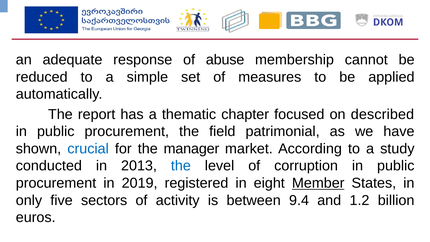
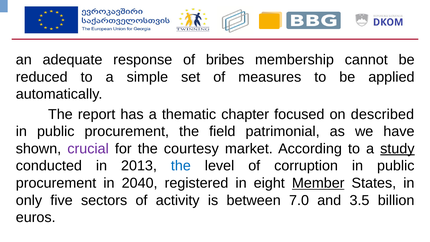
abuse: abuse -> bribes
crucial colour: blue -> purple
manager: manager -> courtesy
study underline: none -> present
2019: 2019 -> 2040
9.4: 9.4 -> 7.0
1.2: 1.2 -> 3.5
